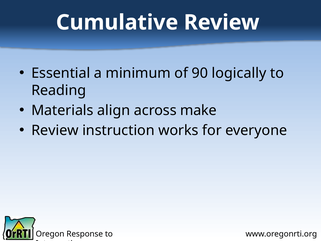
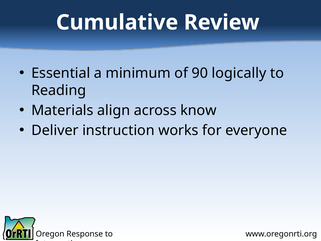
make: make -> know
Review at (55, 130): Review -> Deliver
